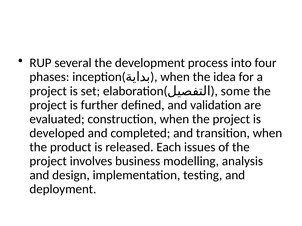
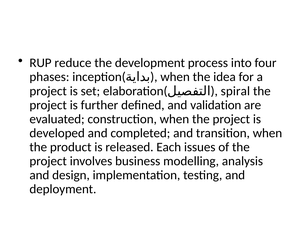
several: several -> reduce
some: some -> spiral
